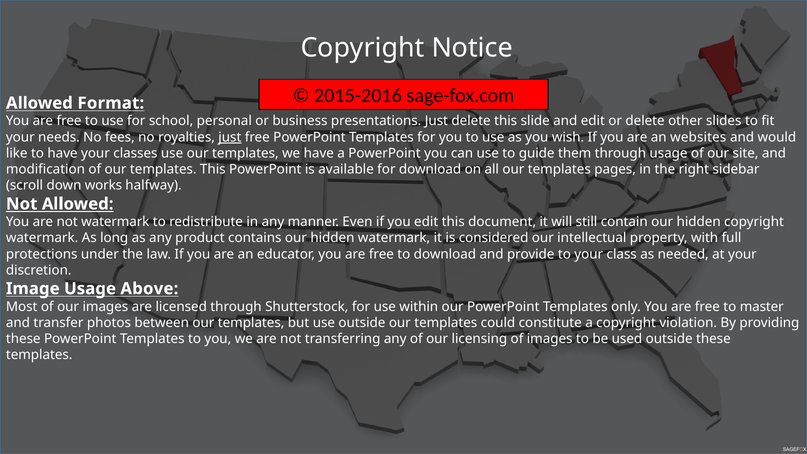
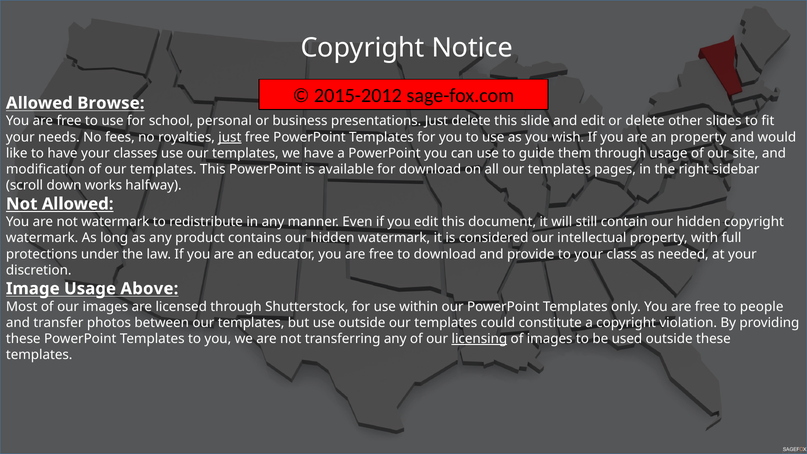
2015-2016: 2015-2016 -> 2015-2012
Format: Format -> Browse
an websites: websites -> property
master: master -> people
licensing underline: none -> present
